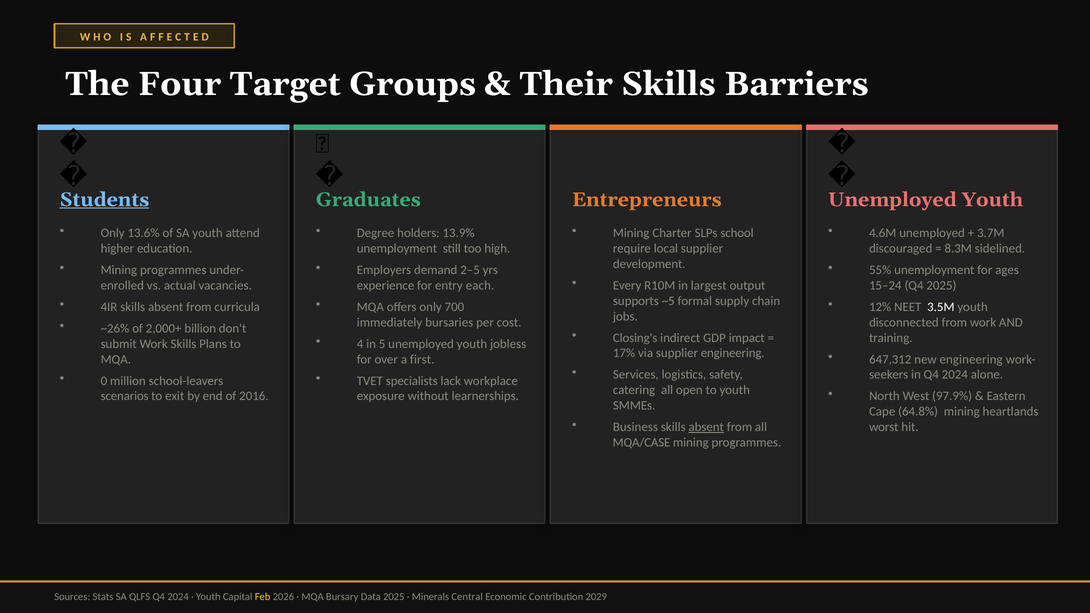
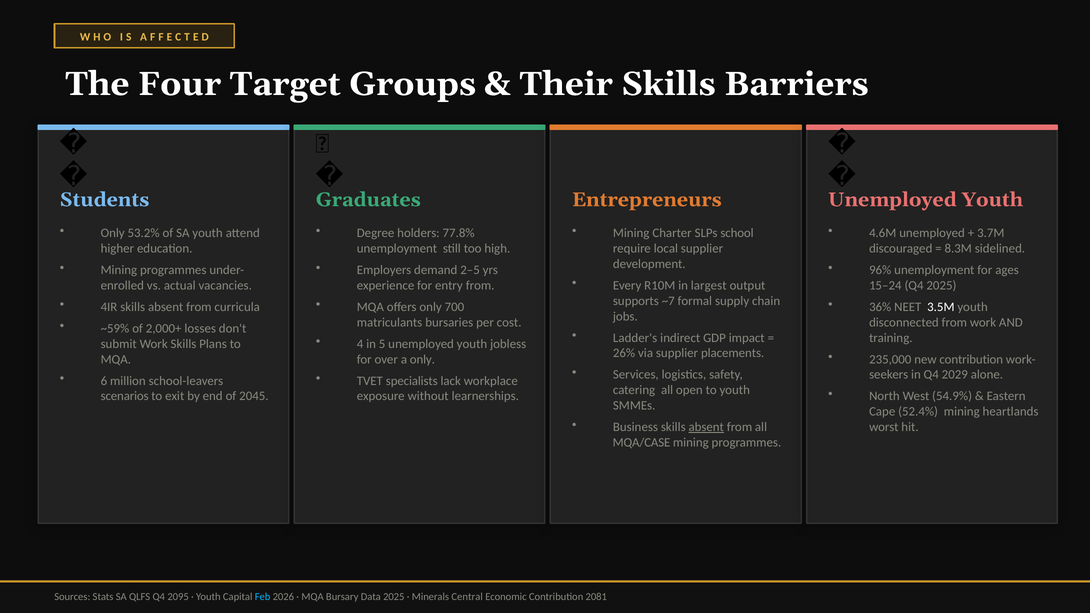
Students underline: present -> none
13.6%: 13.6% -> 53.2%
13.9%: 13.9% -> 77.8%
55%: 55% -> 96%
entry each: each -> from
~5: ~5 -> ~7
12%: 12% -> 36%
immediately: immediately -> matriculants
~26%: ~26% -> ~59%
billion: billion -> losses
Closing's: Closing's -> Ladder's
17%: 17% -> 26%
supplier engineering: engineering -> placements
647,312: 647,312 -> 235,000
new engineering: engineering -> contribution
a first: first -> only
in Q4 2024: 2024 -> 2029
0: 0 -> 6
97.9%: 97.9% -> 54.9%
2016: 2016 -> 2045
64.8%: 64.8% -> 52.4%
QLFS Q4 2024: 2024 -> 2095
Feb colour: yellow -> light blue
2029: 2029 -> 2081
